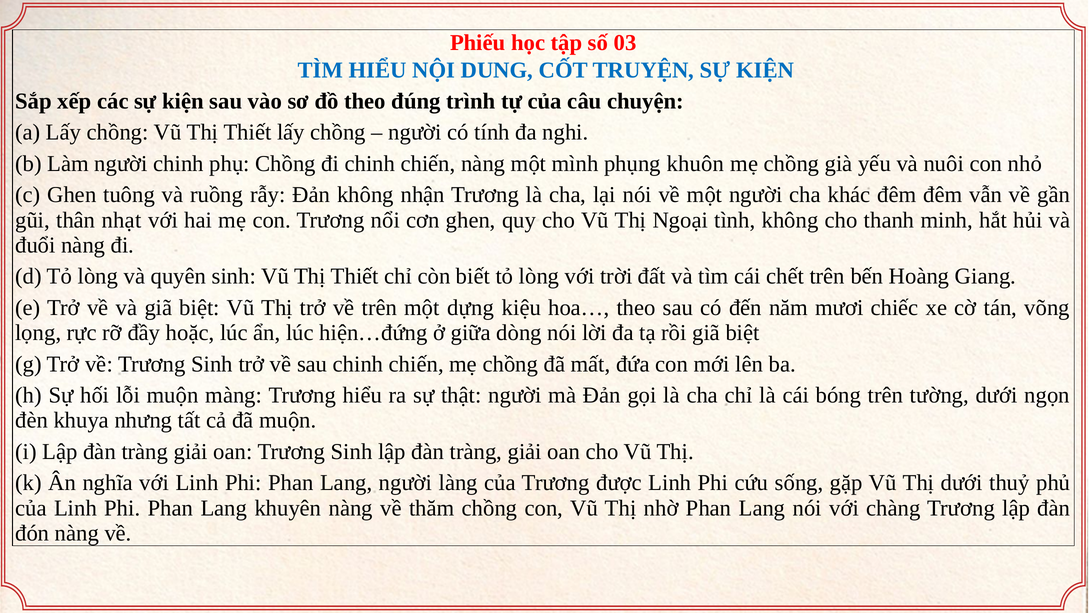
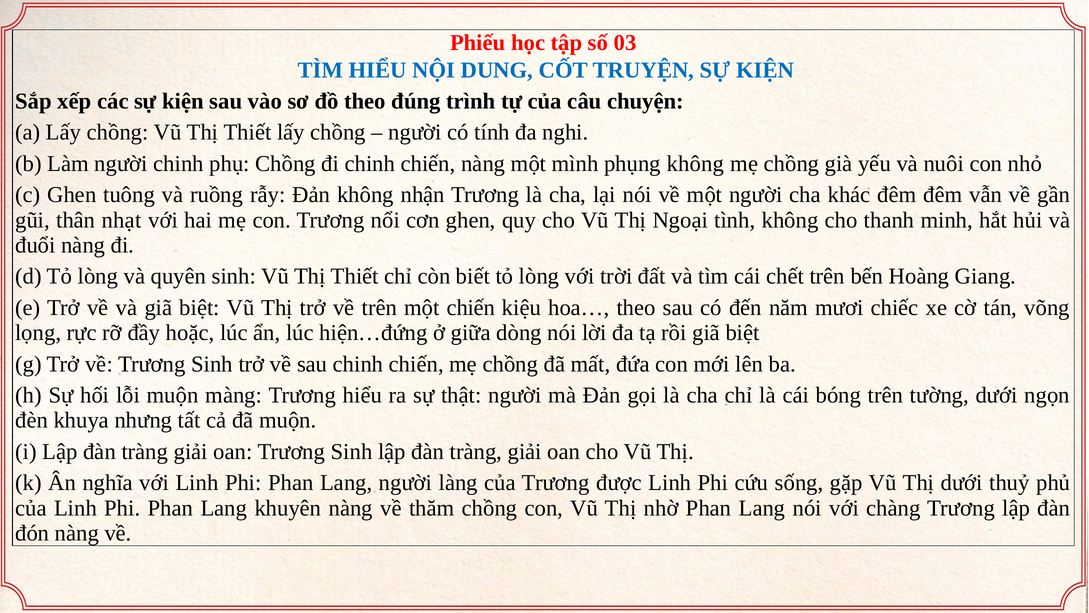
phụng khuôn: khuôn -> không
một dựng: dựng -> chiến
